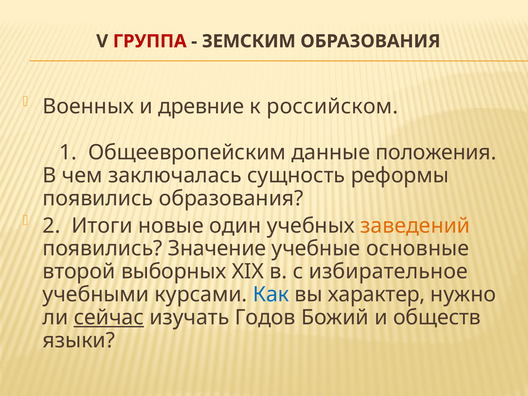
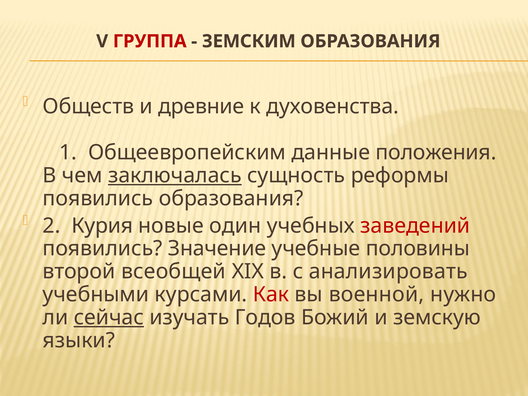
Военных: Военных -> Обществ
российском: российском -> духовенства
заключалась underline: none -> present
Итоги: Итоги -> Курия
заведений colour: orange -> red
основные: основные -> половины
выборных: выборных -> всеобщей
избирательное: избирательное -> анализировать
Как colour: blue -> red
характер: характер -> военной
обществ: обществ -> земскую
